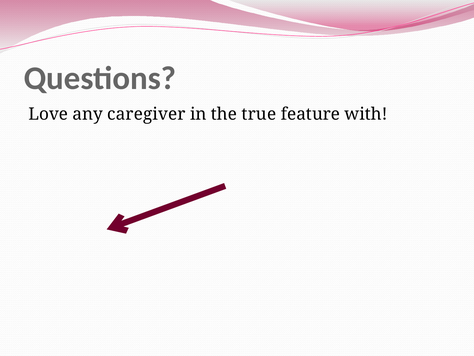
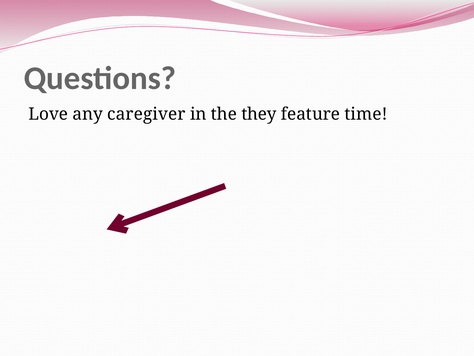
true: true -> they
with: with -> time
